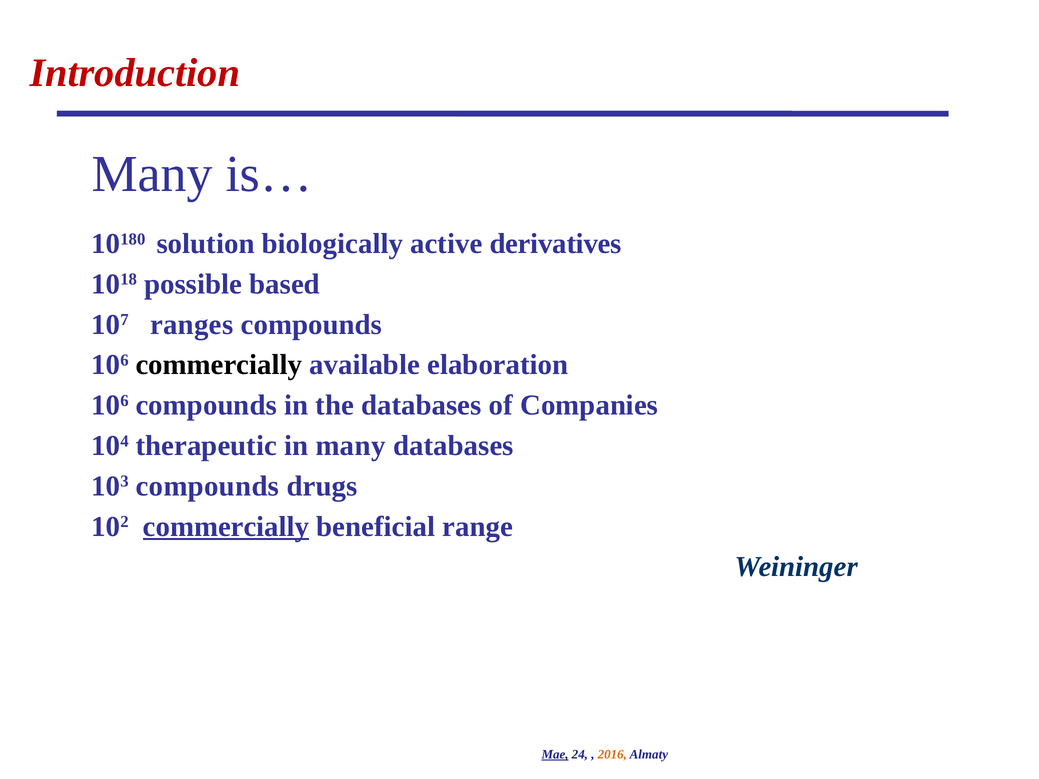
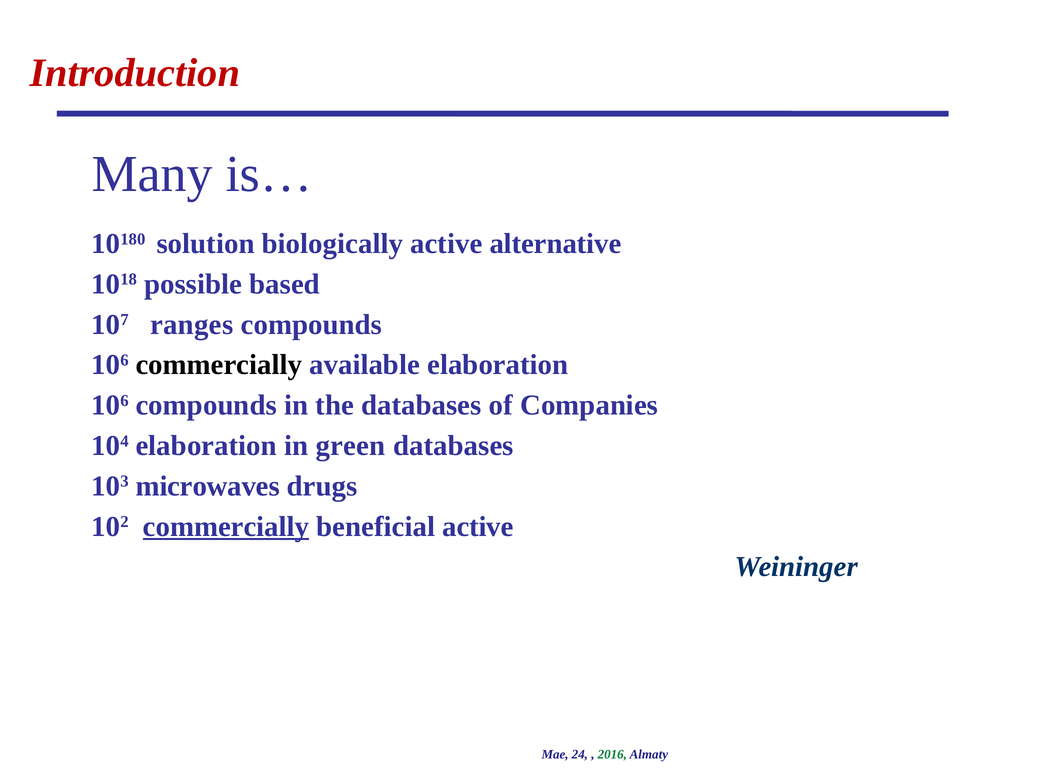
derivatives: derivatives -> alternative
104 therapeutic: therapeutic -> elaboration
in many: many -> green
103 compounds: compounds -> microwaves
beneficial range: range -> active
Mae underline: present -> none
2016 colour: orange -> green
